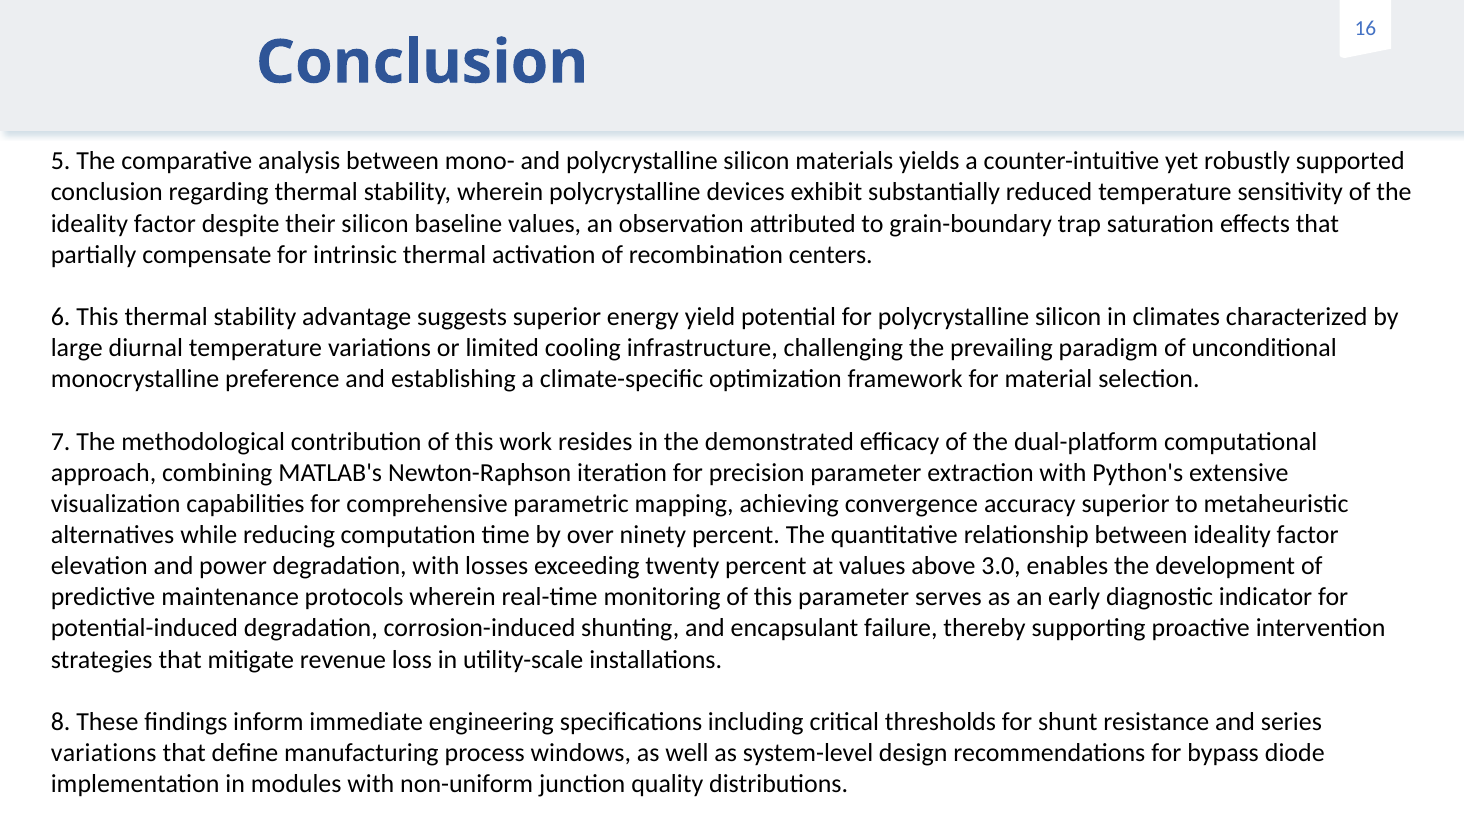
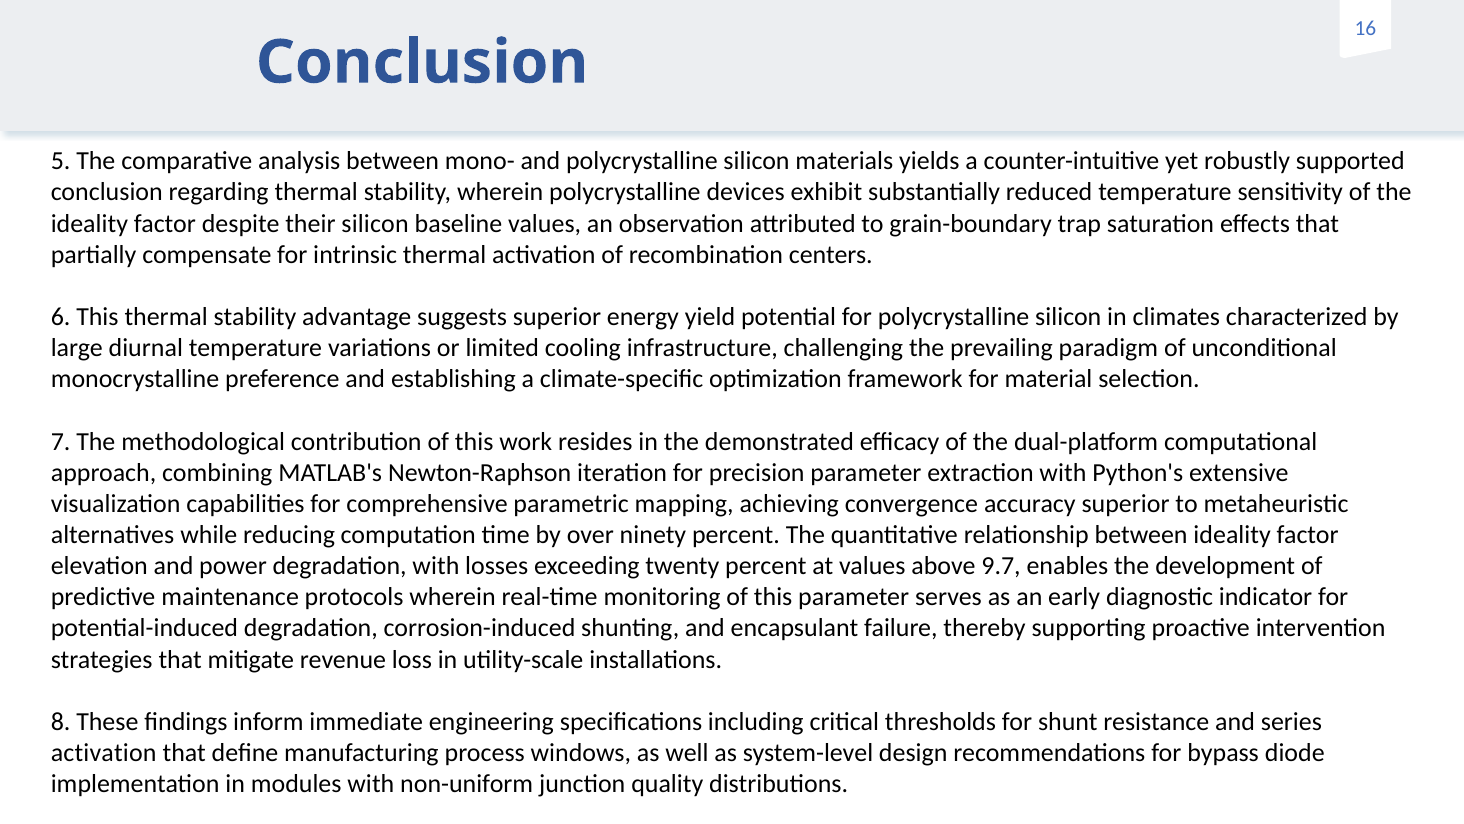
3.0: 3.0 -> 9.7
variations at (104, 752): variations -> activation
